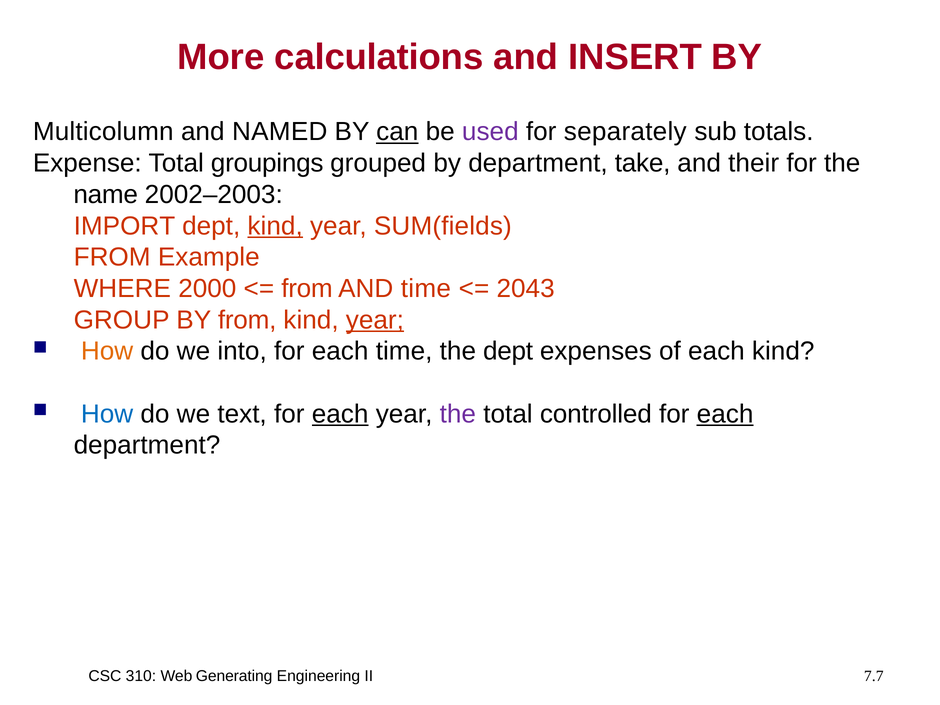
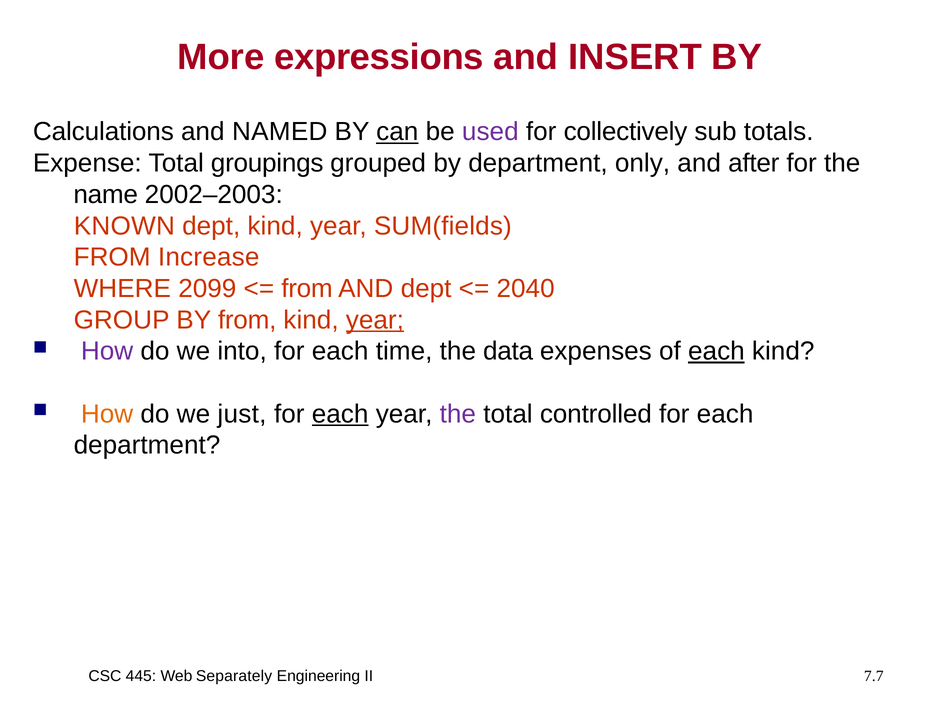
calculations: calculations -> expressions
Multicolumn: Multicolumn -> Calculations
separately: separately -> collectively
take: take -> only
their: their -> after
IMPORT: IMPORT -> KNOWN
kind at (275, 226) underline: present -> none
Example: Example -> Increase
2000: 2000 -> 2099
AND time: time -> dept
2043: 2043 -> 2040
How at (107, 351) colour: orange -> purple
the dept: dept -> data
each at (716, 351) underline: none -> present
How at (107, 414) colour: blue -> orange
text: text -> just
each at (725, 414) underline: present -> none
310: 310 -> 445
Generating: Generating -> Separately
